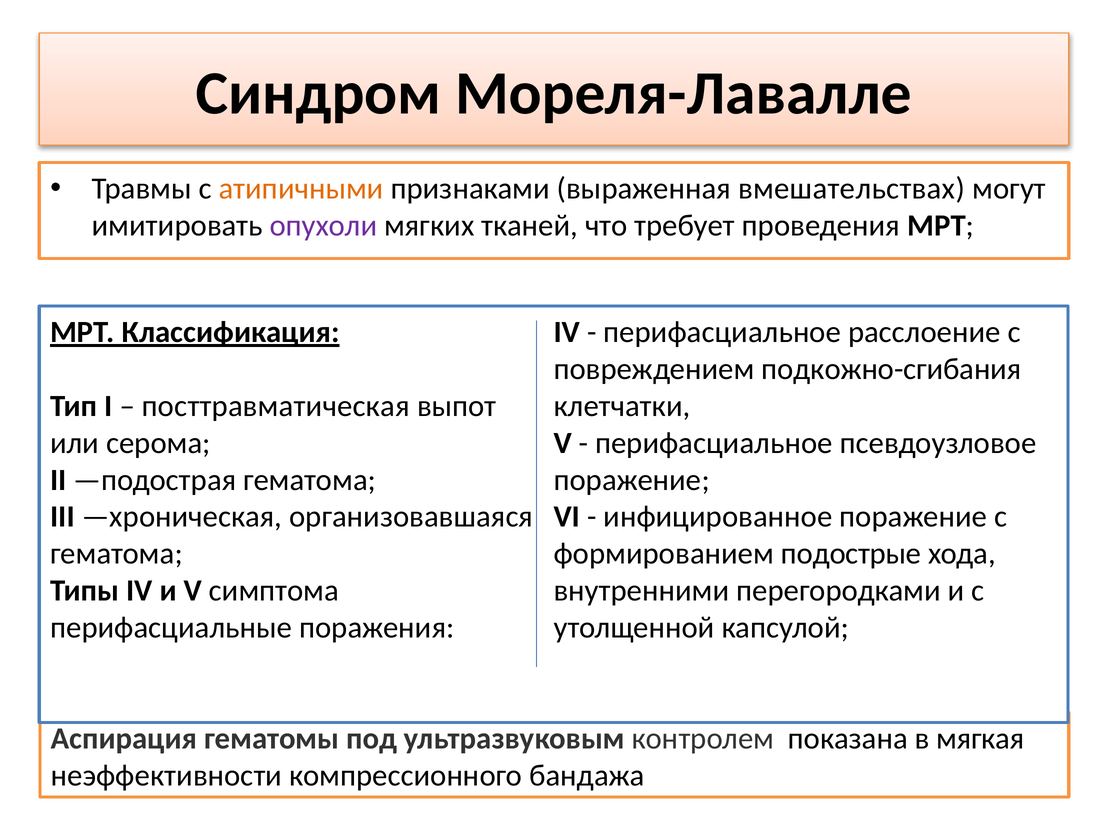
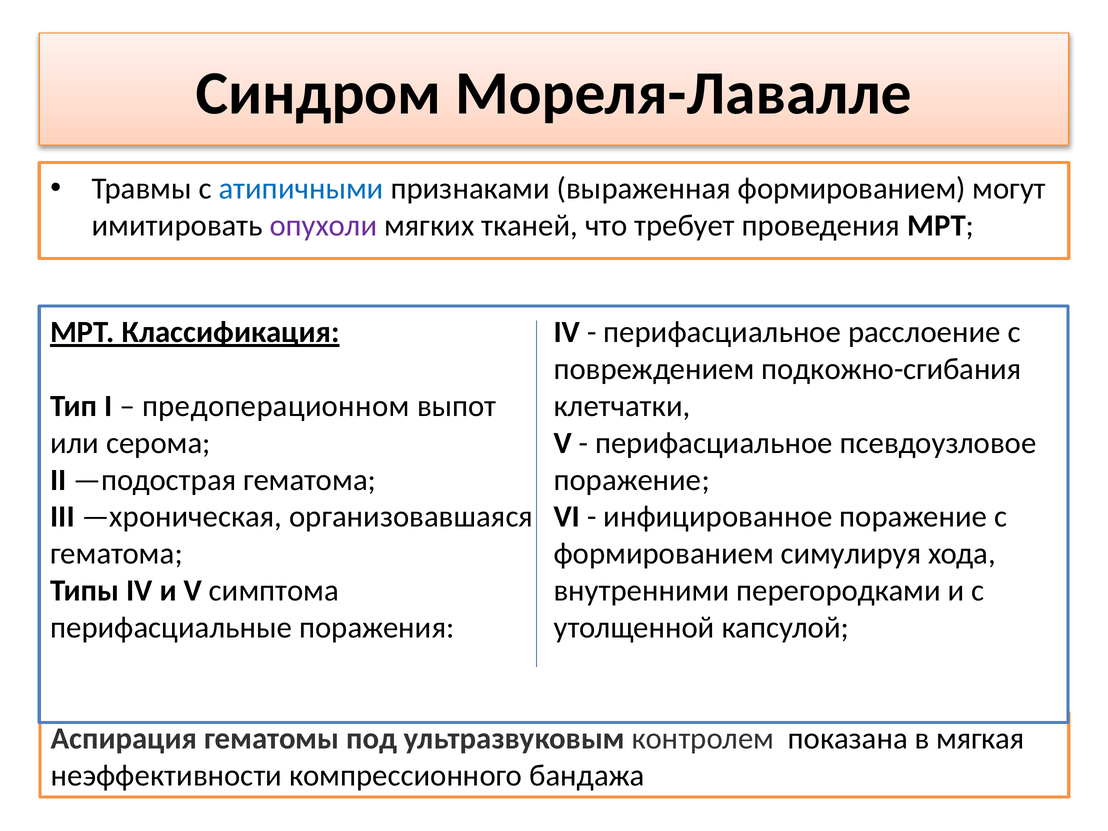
атипичными colour: orange -> blue
выраженная вмешательствах: вмешательствах -> формированием
посттравматическая: посттравматическая -> предоперационном
подострые: подострые -> симулируя
